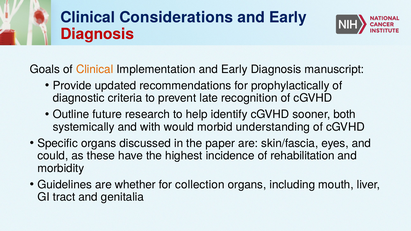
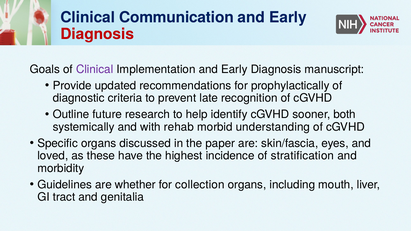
Considerations: Considerations -> Communication
Clinical at (95, 69) colour: orange -> purple
would: would -> rehab
could: could -> loved
rehabilitation: rehabilitation -> stratification
